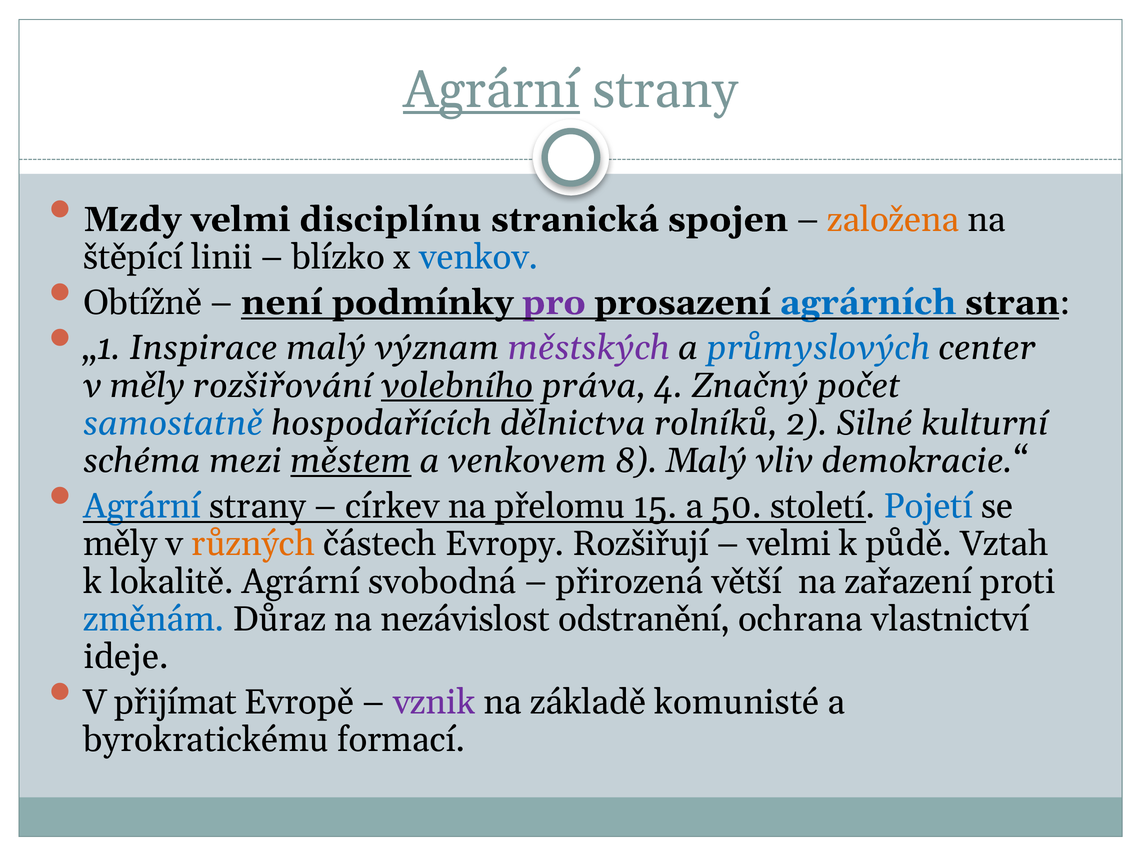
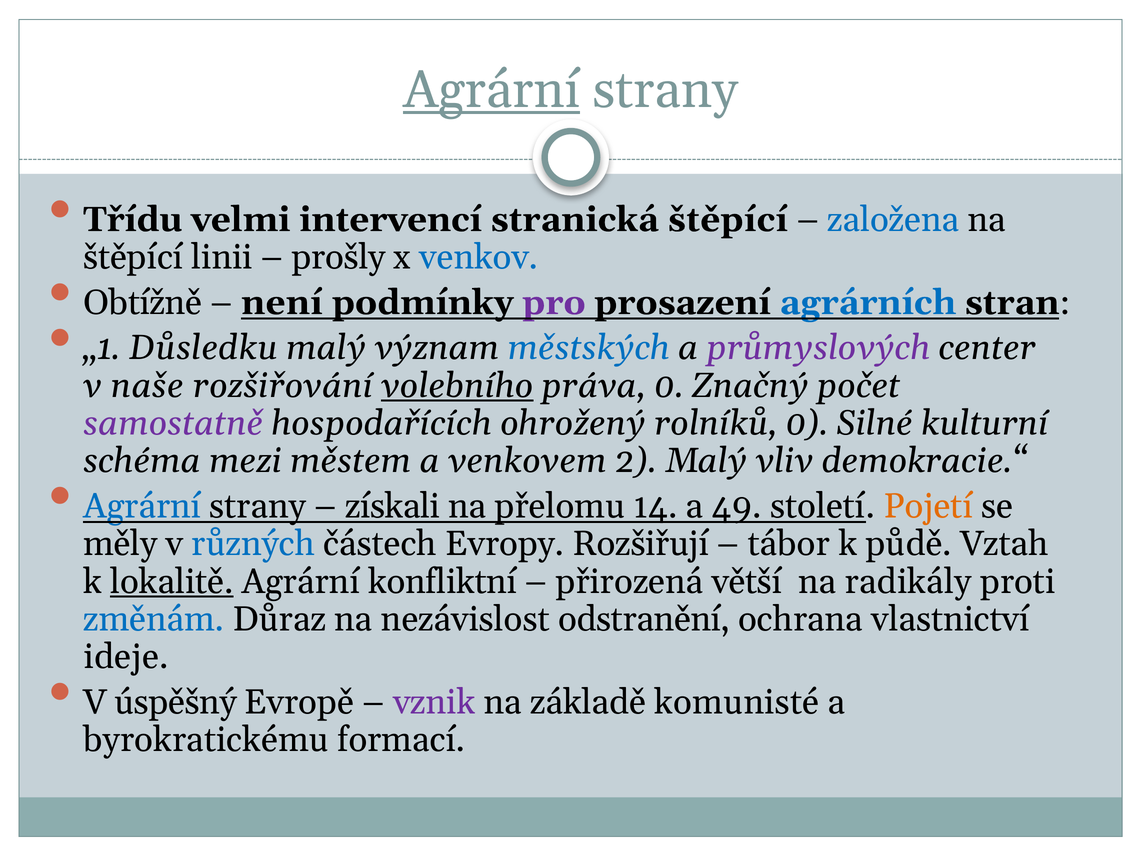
Mzdy: Mzdy -> Třídu
disciplínu: disciplínu -> intervencí
stranická spojen: spojen -> štěpící
založena colour: orange -> blue
blízko: blízko -> prošly
Inspirace: Inspirace -> Důsledku
městských colour: purple -> blue
průmyslových colour: blue -> purple
v měly: měly -> naše
práva 4: 4 -> 0
samostatně colour: blue -> purple
dělnictva: dělnictva -> ohrožený
rolníků 2: 2 -> 0
městem underline: present -> none
8: 8 -> 2
církev: církev -> získali
15: 15 -> 14
50: 50 -> 49
Pojetí colour: blue -> orange
různých colour: orange -> blue
velmi at (789, 544): velmi -> tábor
lokalitě underline: none -> present
svobodná: svobodná -> konfliktní
zařazení: zařazení -> radikály
přijímat: přijímat -> úspěšný
